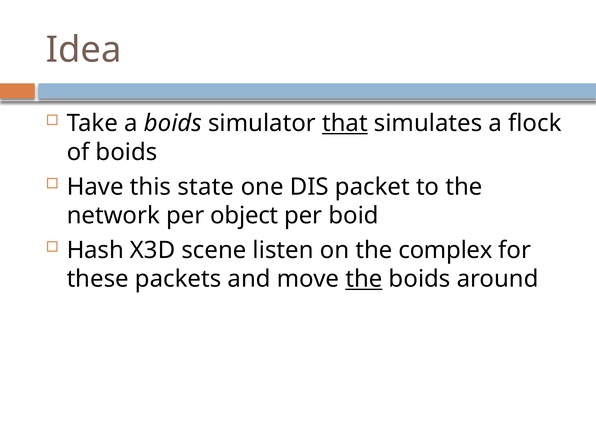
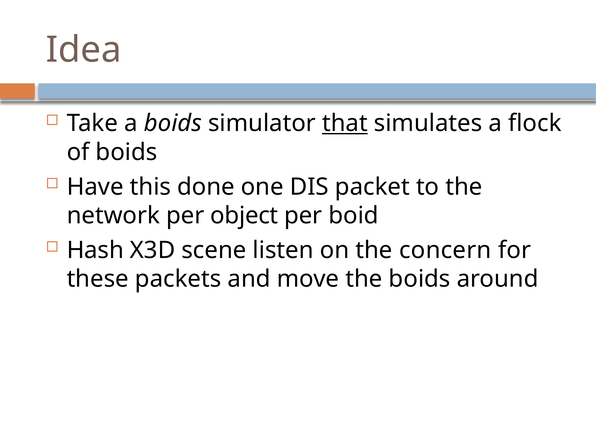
state: state -> done
complex: complex -> concern
the at (364, 279) underline: present -> none
